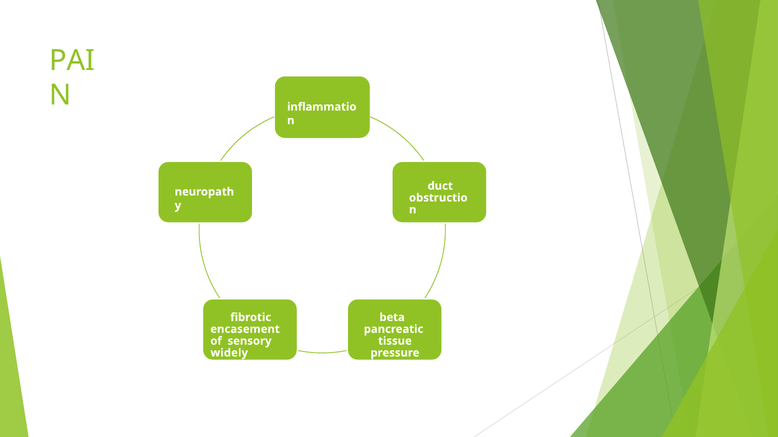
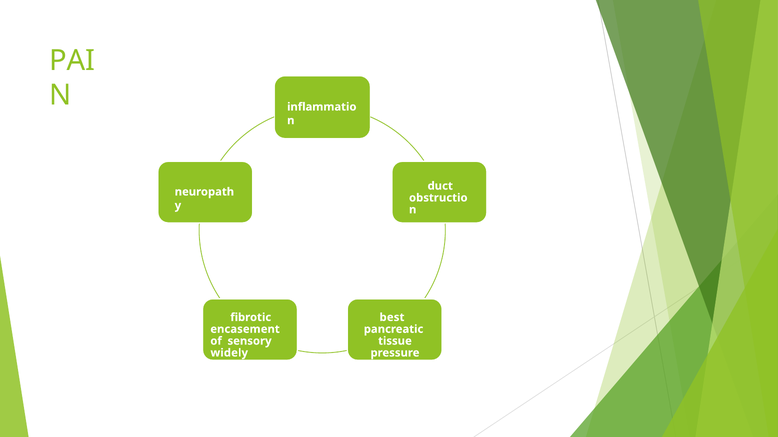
beta: beta -> best
